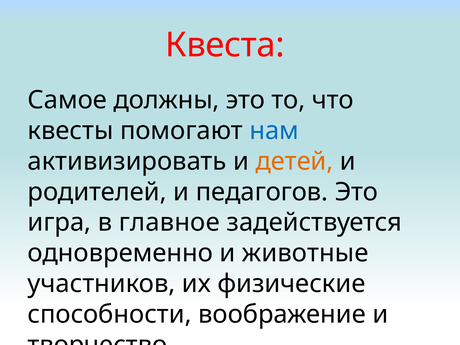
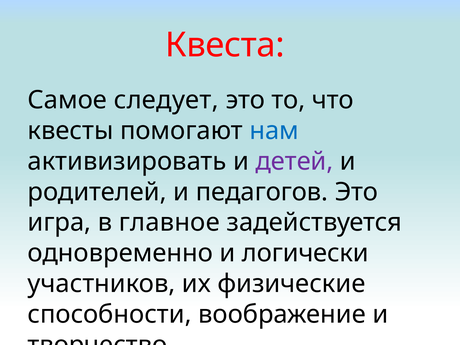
должны: должны -> следует
детей colour: orange -> purple
животные: животные -> логически
